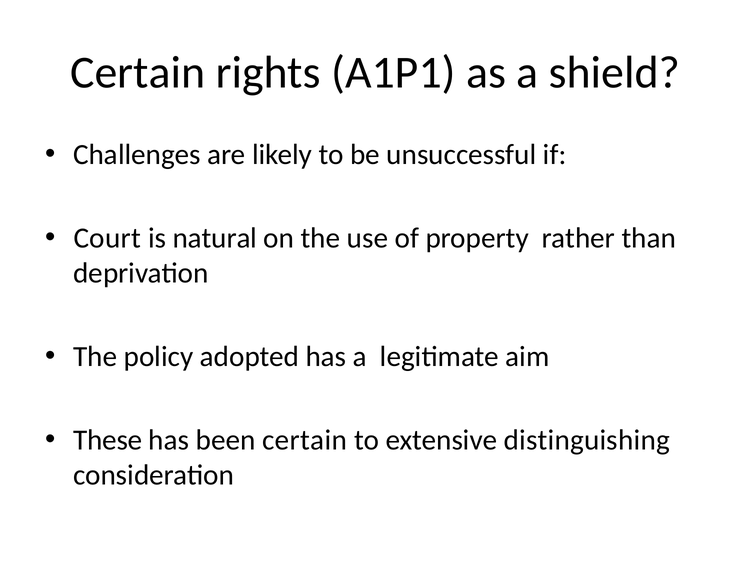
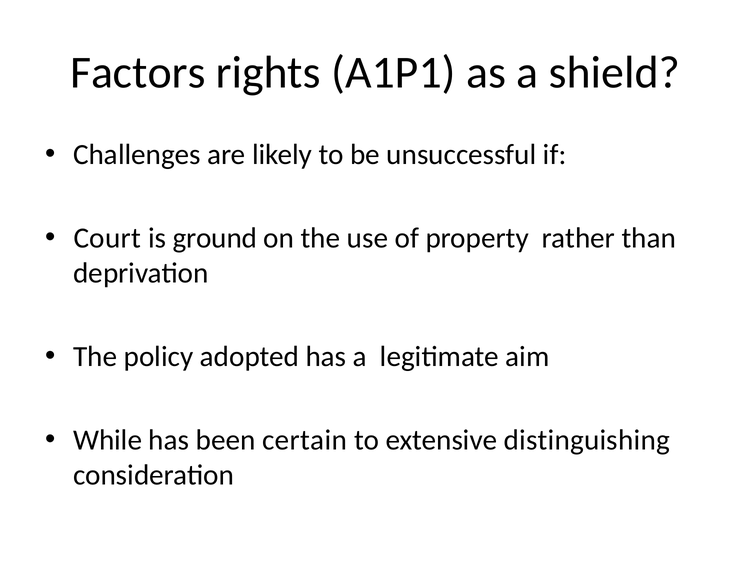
Certain at (138, 73): Certain -> Factors
natural: natural -> ground
These: These -> While
